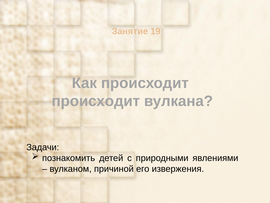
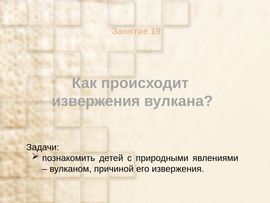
происходит at (96, 101): происходит -> извержения
